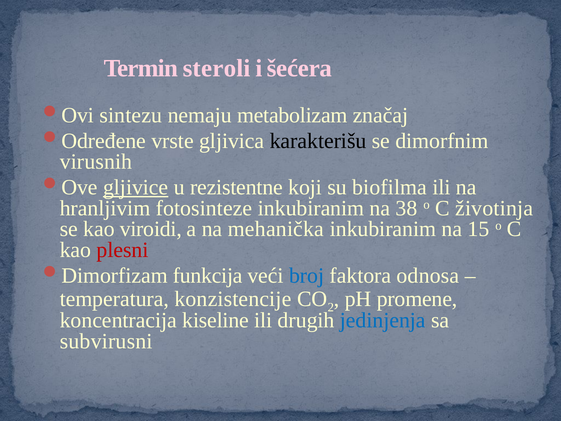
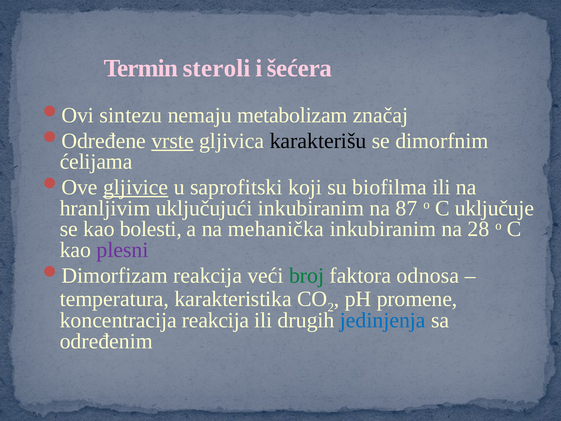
vrste underline: none -> present
virusnih: virusnih -> ćelijama
rezistentne: rezistentne -> saprofitski
fotosinteze: fotosinteze -> uključujući
38: 38 -> 87
životinja: životinja -> uključuje
viroidi: viroidi -> bolesti
15: 15 -> 28
plesni colour: red -> purple
funkcija at (208, 275): funkcija -> reakcija
broj colour: blue -> green
konzistencije: konzistencije -> karakteristika
koncentracija kiseline: kiseline -> reakcija
subvirusni: subvirusni -> određenim
